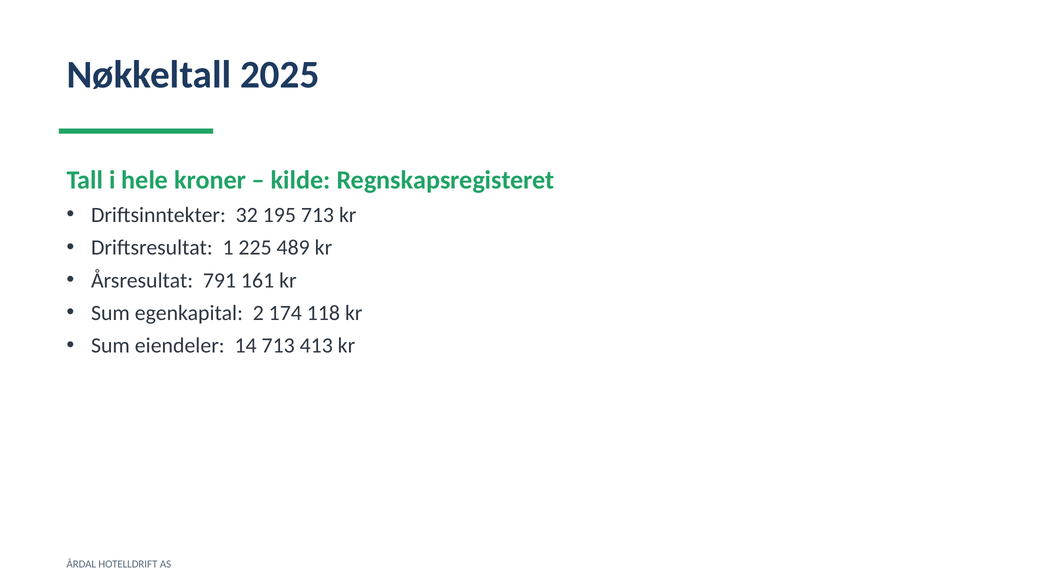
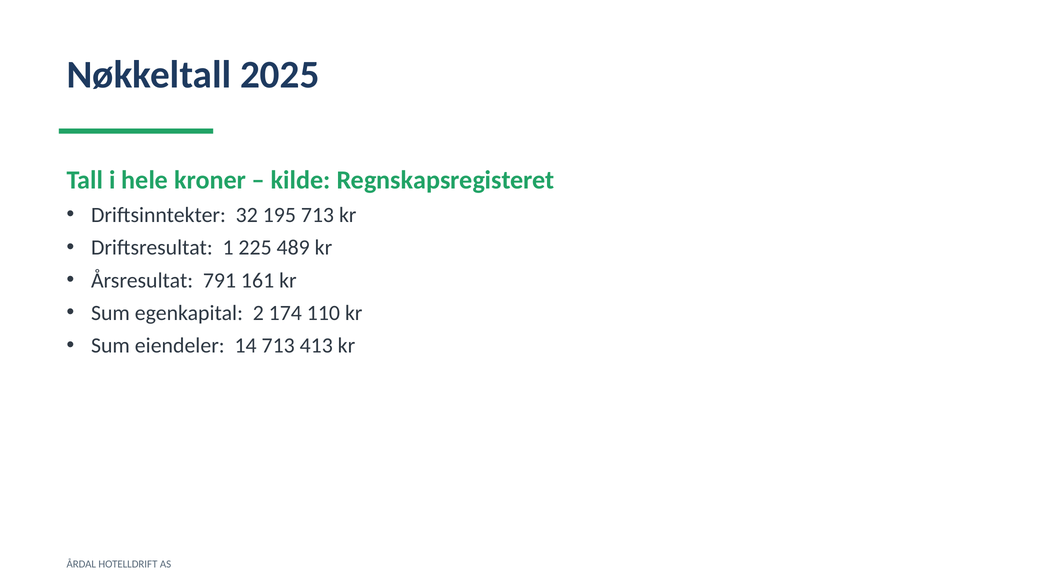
118: 118 -> 110
